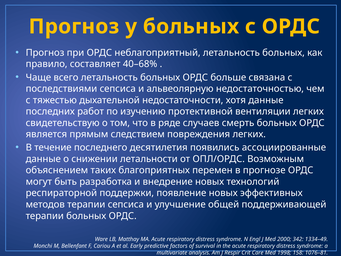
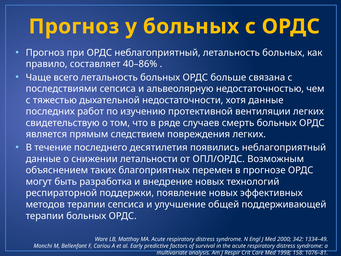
40–68%: 40–68% -> 40–86%
появились ассоциированные: ассоциированные -> неблагоприятный
